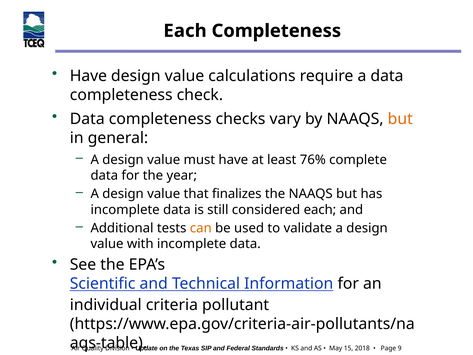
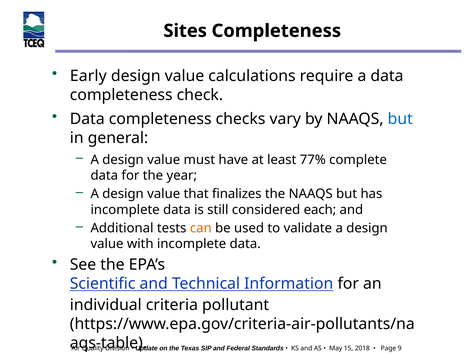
Each at (185, 31): Each -> Sites
Have at (88, 76): Have -> Early
but at (400, 119) colour: orange -> blue
76%: 76% -> 77%
